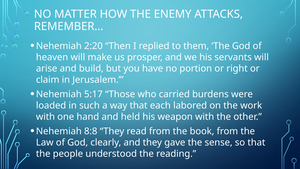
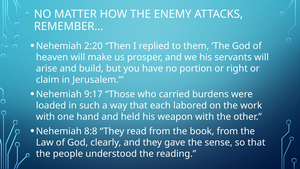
5:17: 5:17 -> 9:17
